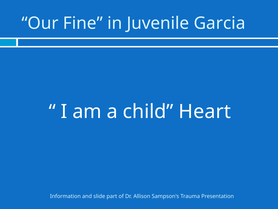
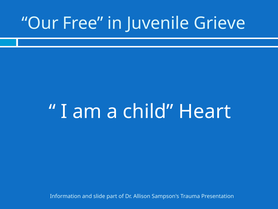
Fine: Fine -> Free
Garcia: Garcia -> Grieve
